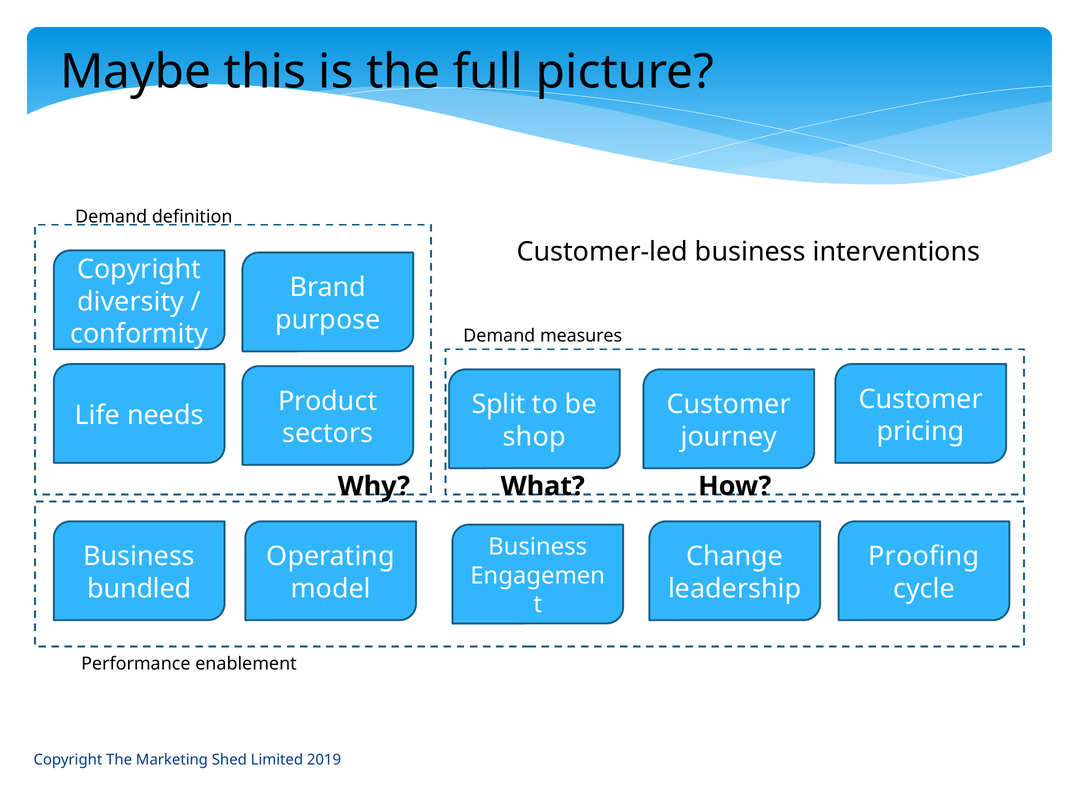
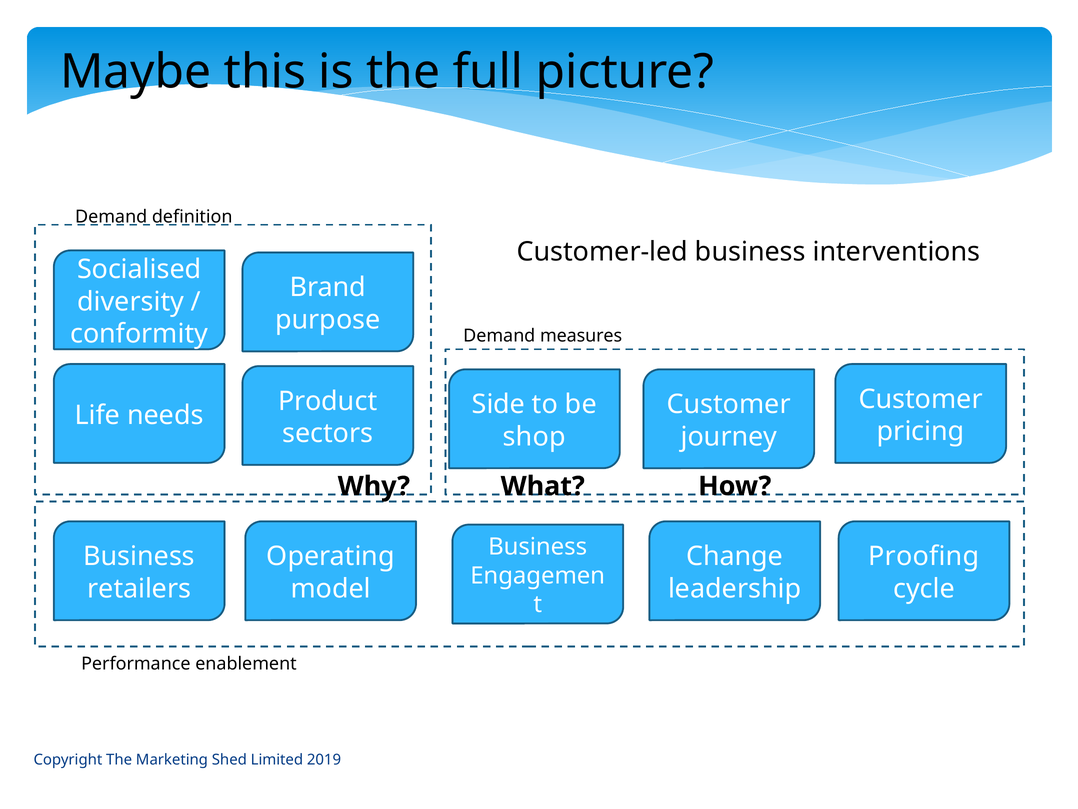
Copyright at (139, 269): Copyright -> Socialised
Split: Split -> Side
bundled: bundled -> retailers
